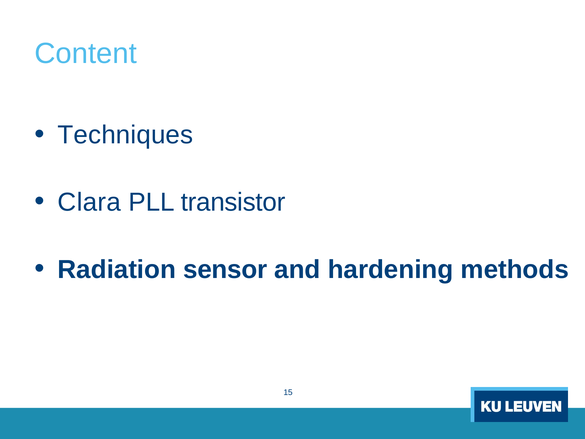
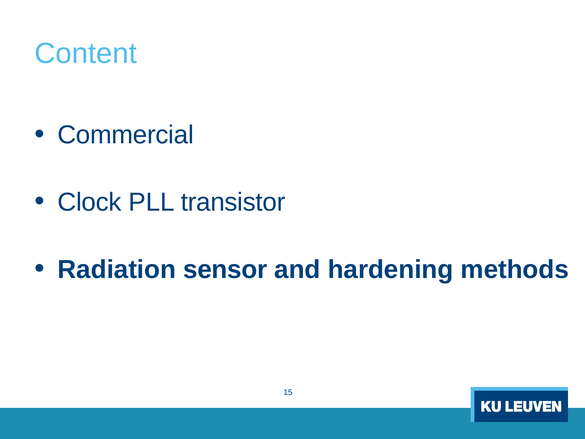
Techniques: Techniques -> Commercial
Clara: Clara -> Clock
